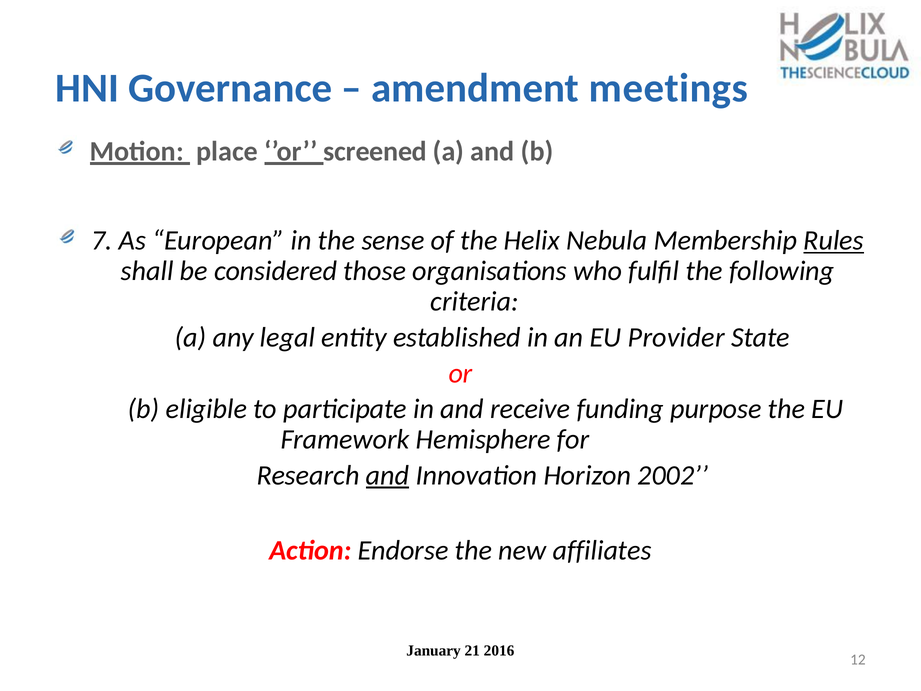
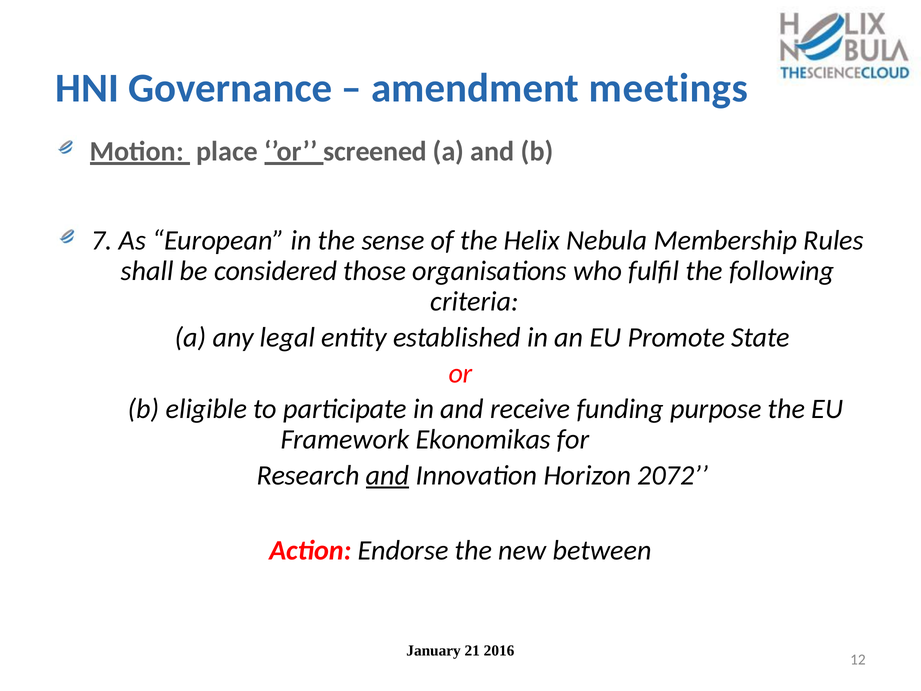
Rules underline: present -> none
Provider: Provider -> Promote
Hemisphere: Hemisphere -> Ekonomikas
2002: 2002 -> 2072
affiliates: affiliates -> between
